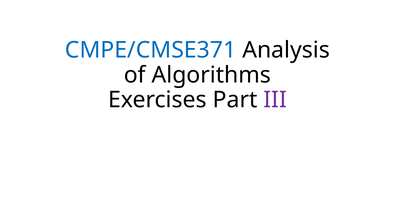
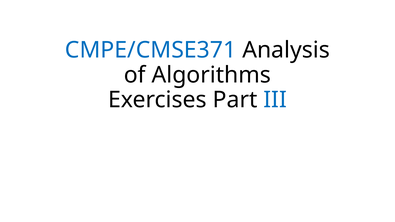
III colour: purple -> blue
